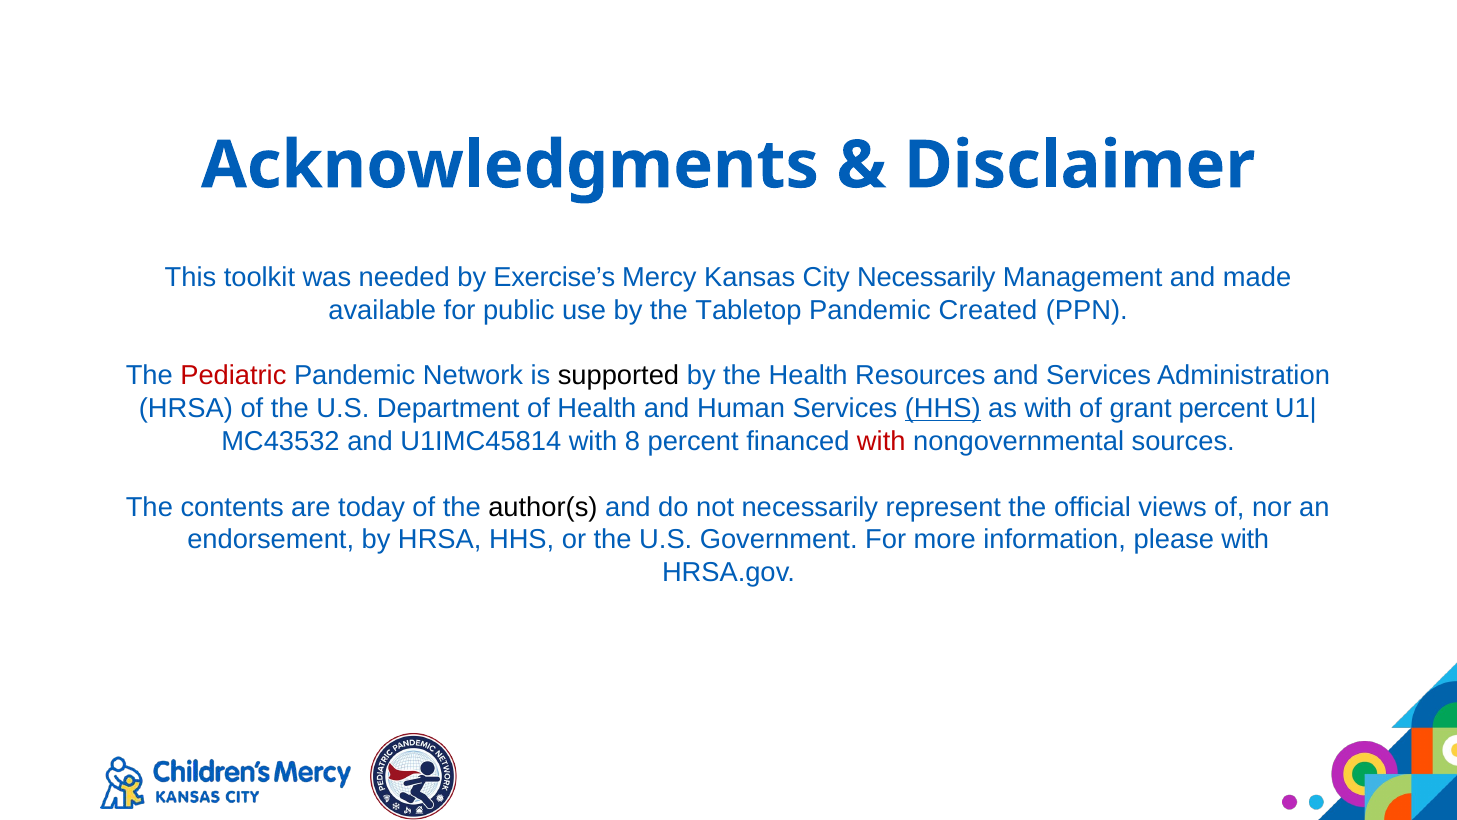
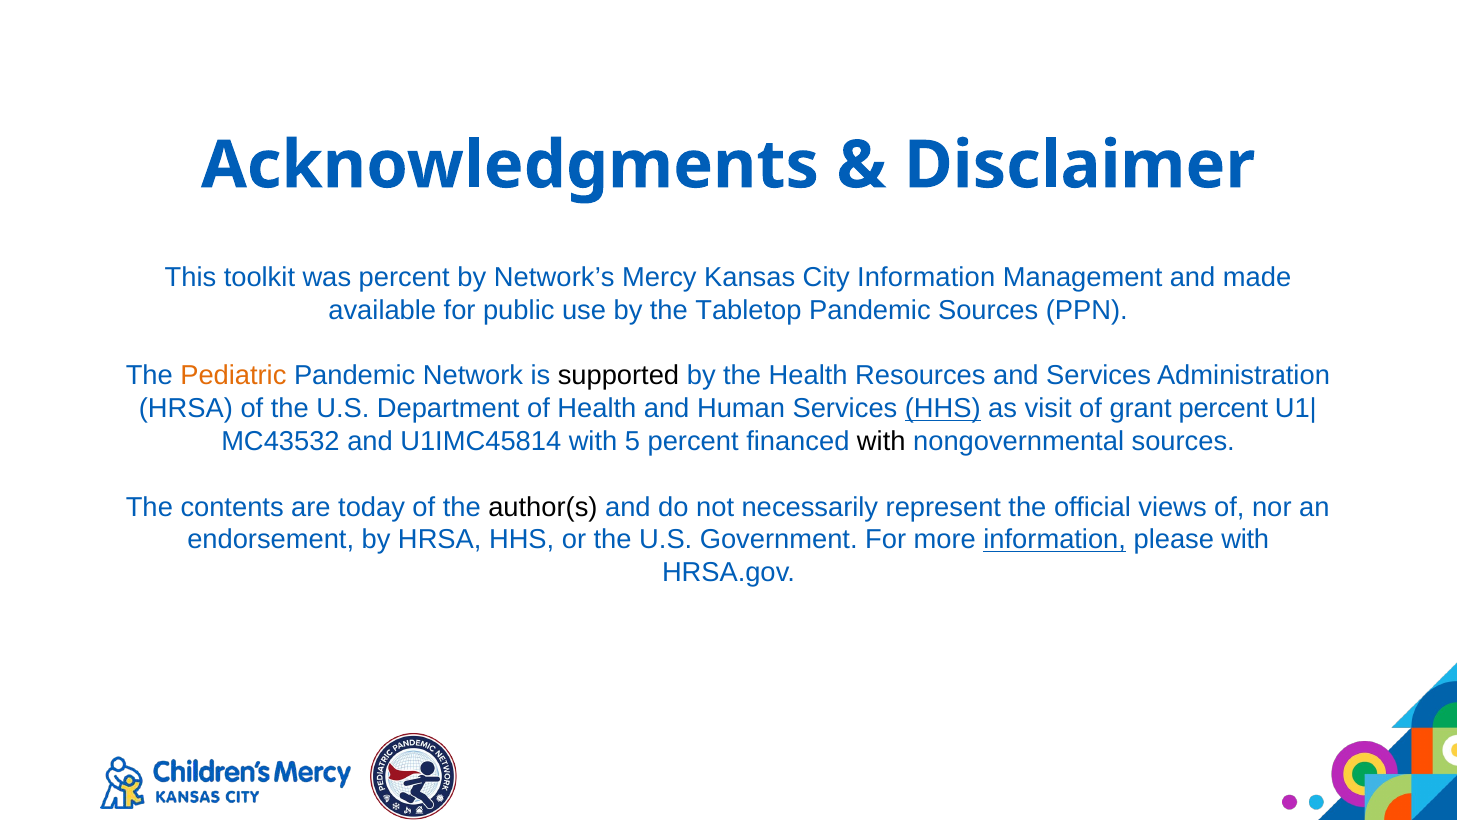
was needed: needed -> percent
Exercise’s: Exercise’s -> Network’s
City Necessarily: Necessarily -> Information
Pandemic Created: Created -> Sources
Pediatric colour: red -> orange
as with: with -> visit
8: 8 -> 5
with at (881, 441) colour: red -> black
information at (1055, 540) underline: none -> present
